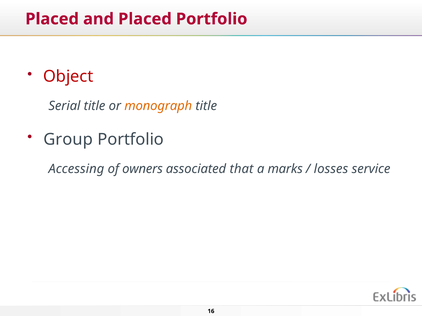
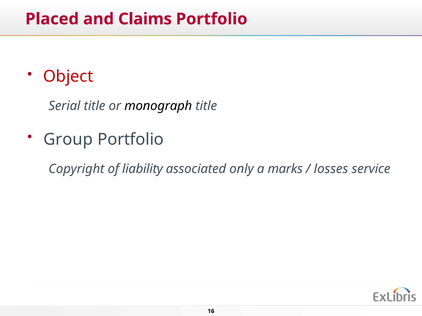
and Placed: Placed -> Claims
monograph colour: orange -> black
Accessing: Accessing -> Copyright
owners: owners -> liability
that: that -> only
